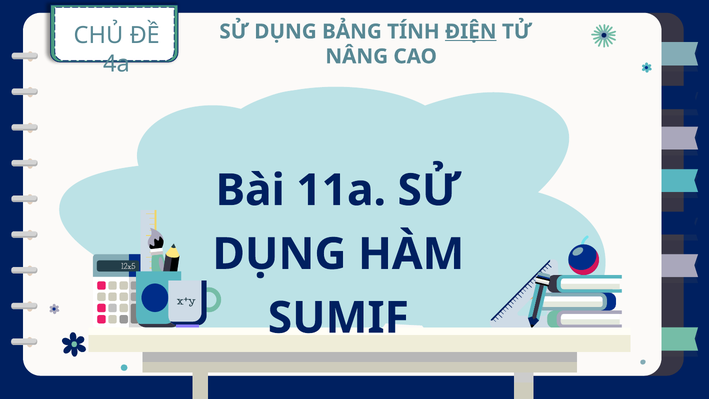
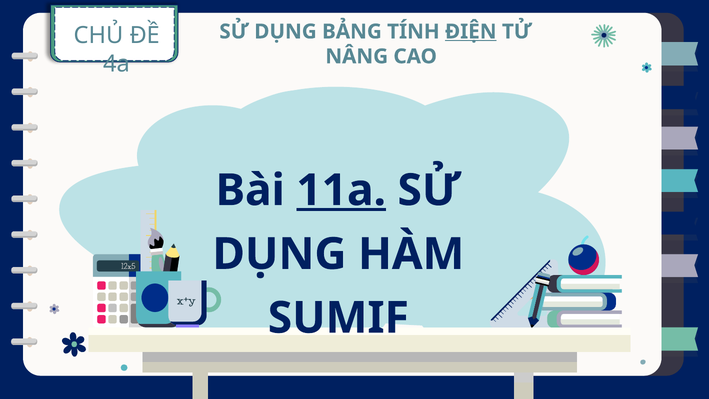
11a underline: none -> present
